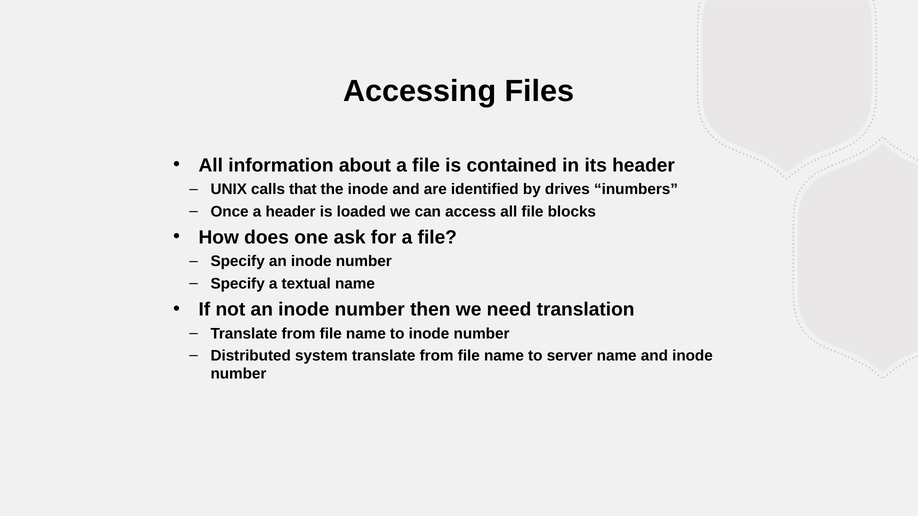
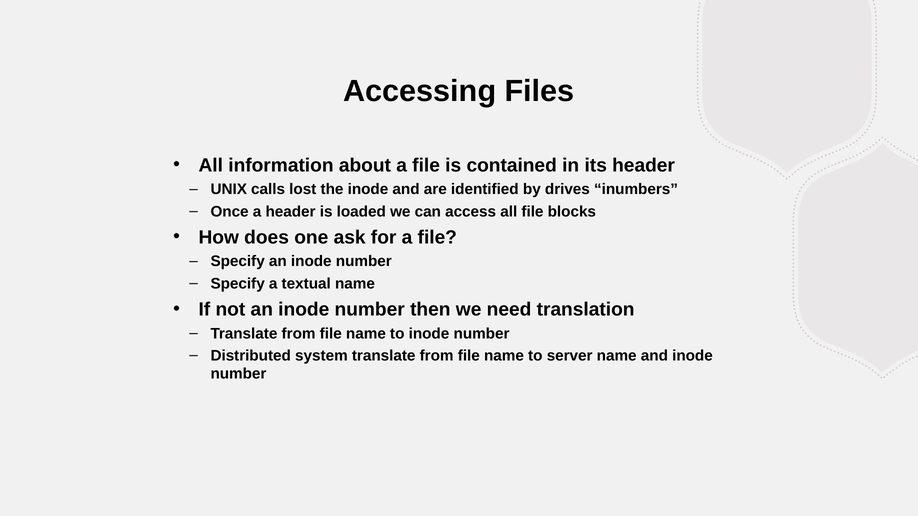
that: that -> lost
